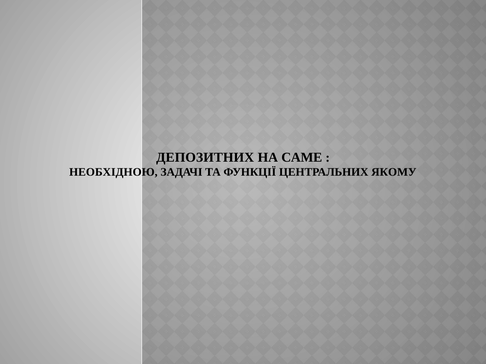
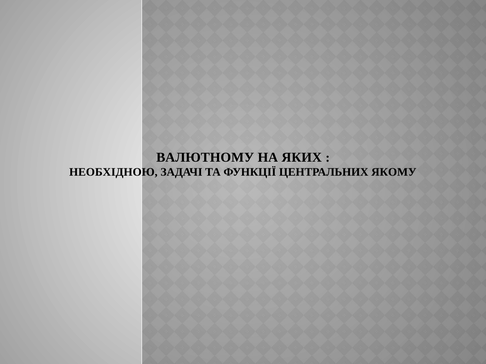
ДЕПОЗИТНИХ: ДЕПОЗИТНИХ -> ВАЛЮТНОМУ
САМЕ: САМЕ -> ЯКИХ
